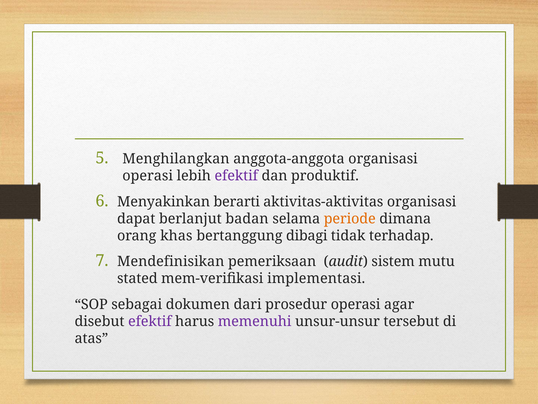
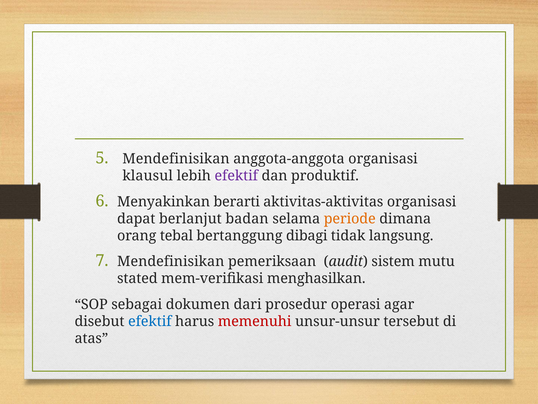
Menghilangkan at (176, 159): Menghilangkan -> Mendefinisikan
operasi at (148, 176): operasi -> klausul
khas: khas -> tebal
terhadap: terhadap -> langsung
implementasi: implementasi -> menghasilkan
efektif at (150, 321) colour: purple -> blue
memenuhi colour: purple -> red
